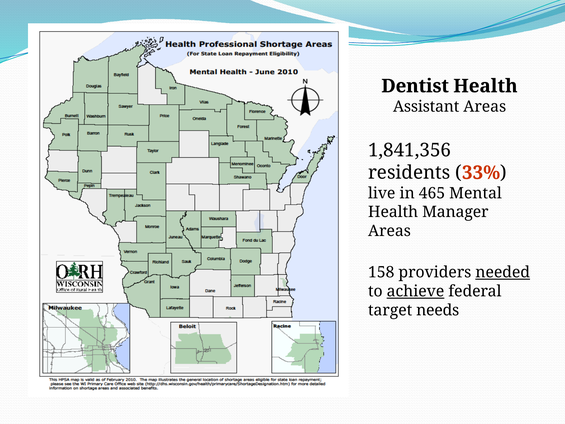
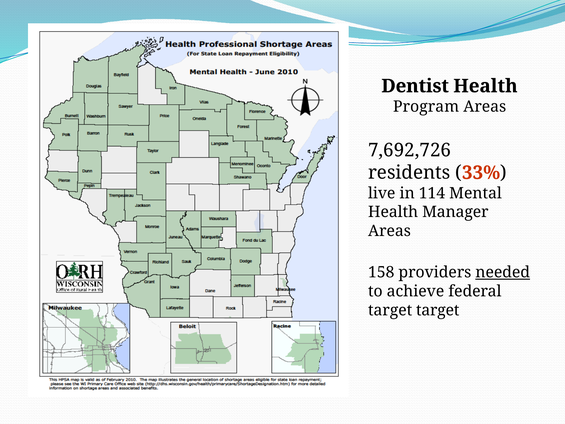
Assistant: Assistant -> Program
1,841,356: 1,841,356 -> 7,692,726
465: 465 -> 114
achieve underline: present -> none
target needs: needs -> target
